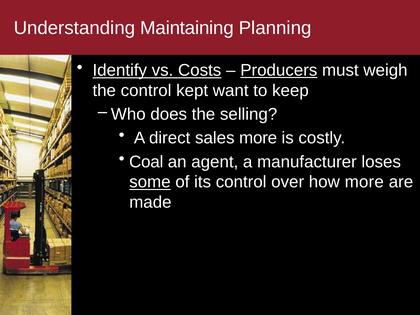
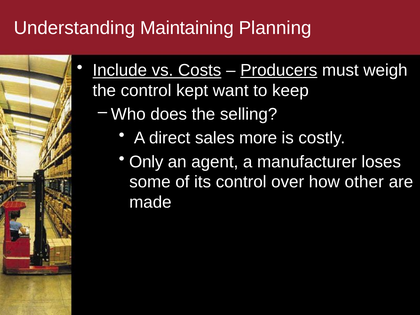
Identify: Identify -> Include
Coal: Coal -> Only
some underline: present -> none
how more: more -> other
